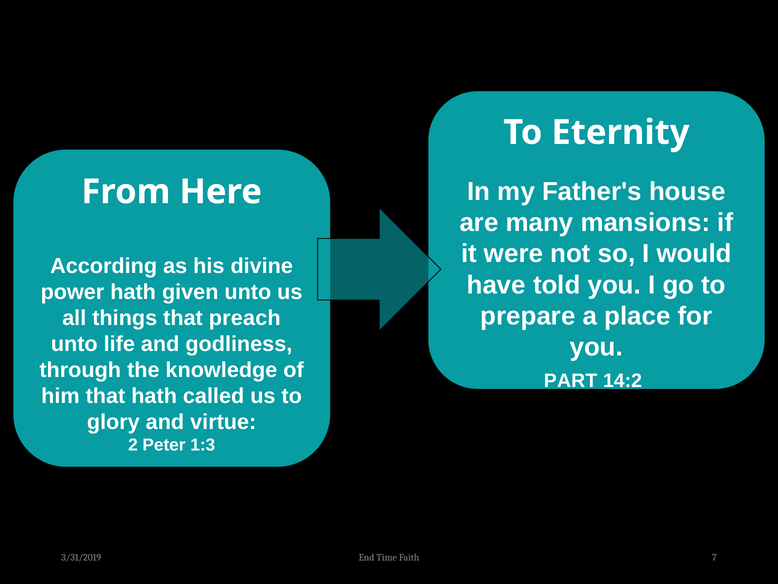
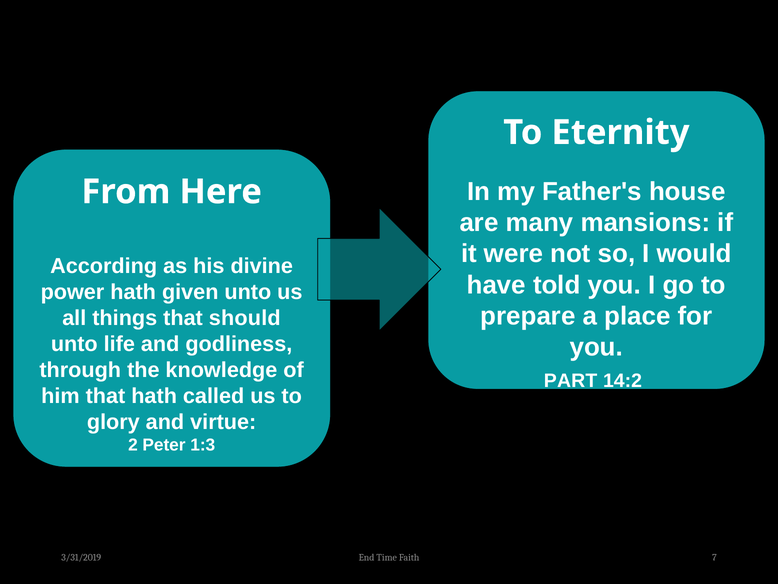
preach: preach -> should
